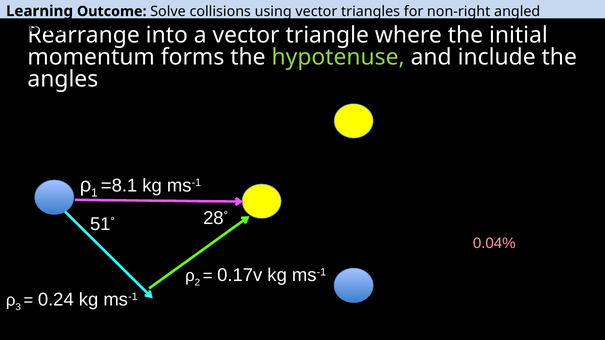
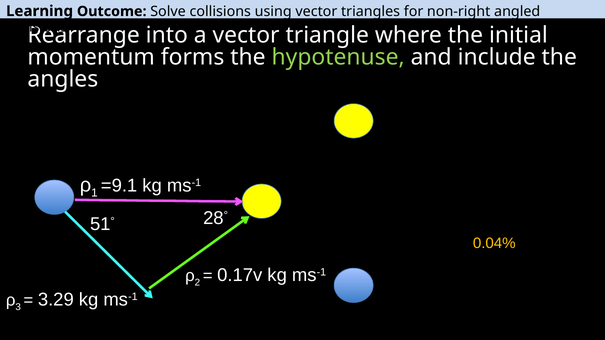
=8.1: =8.1 -> =9.1
0.04% colour: pink -> yellow
0.24: 0.24 -> 3.29
